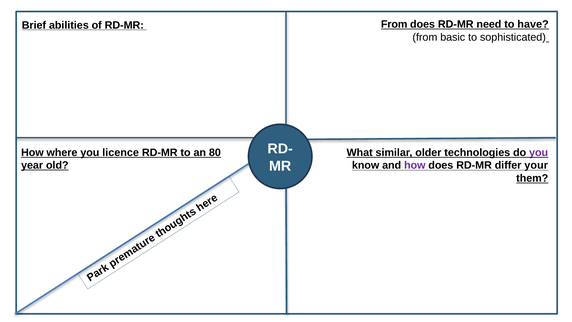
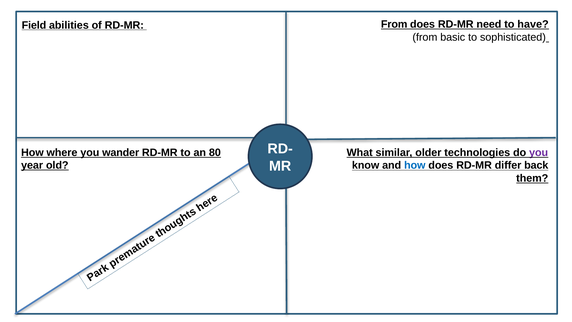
Brief: Brief -> Field
licence: licence -> wander
how at (415, 165) colour: purple -> blue
your: your -> back
